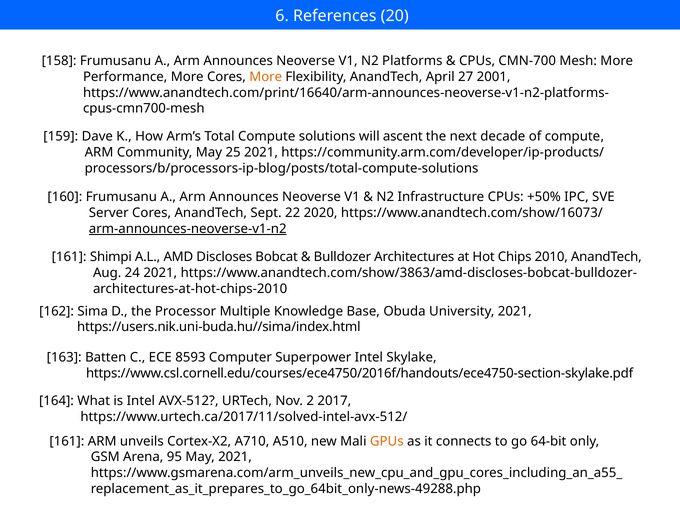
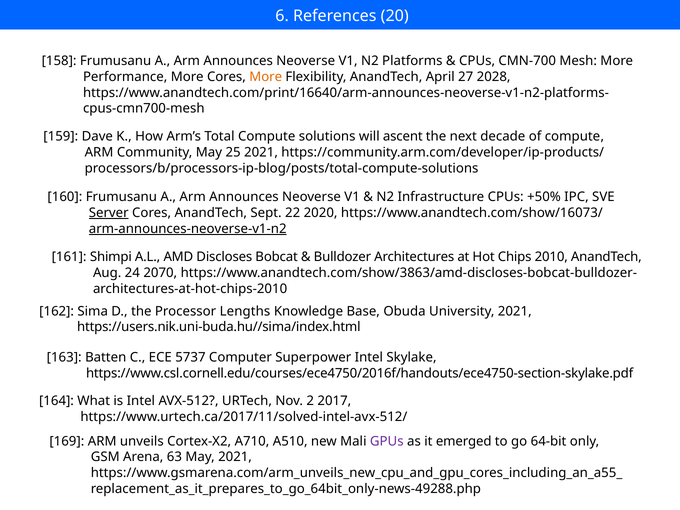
2001: 2001 -> 2028
Server underline: none -> present
24 2021: 2021 -> 2070
Multiple: Multiple -> Lengths
8593: 8593 -> 5737
161 at (67, 441): 161 -> 169
GPUs colour: orange -> purple
connects: connects -> emerged
95: 95 -> 63
